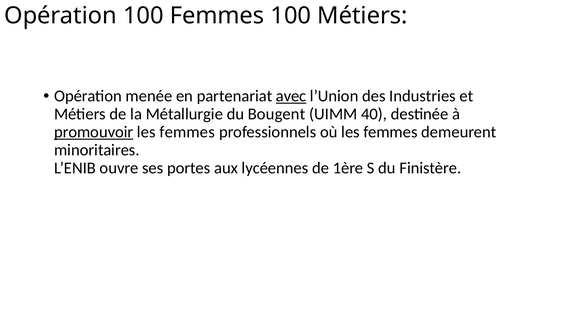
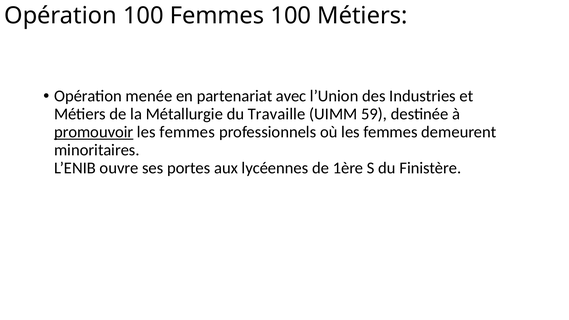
avec underline: present -> none
Bougent: Bougent -> Travaille
40: 40 -> 59
